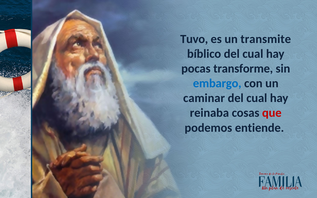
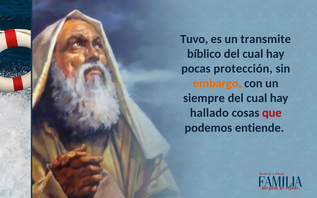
transforme: transforme -> protección
embargo colour: blue -> orange
caminar: caminar -> siempre
reinaba: reinaba -> hallado
